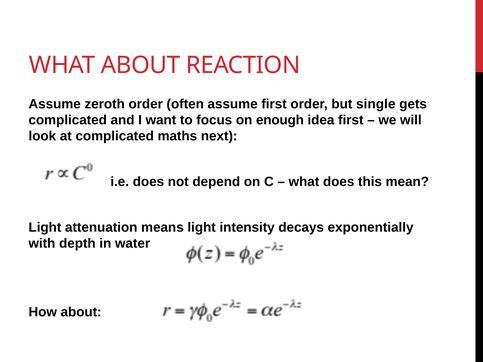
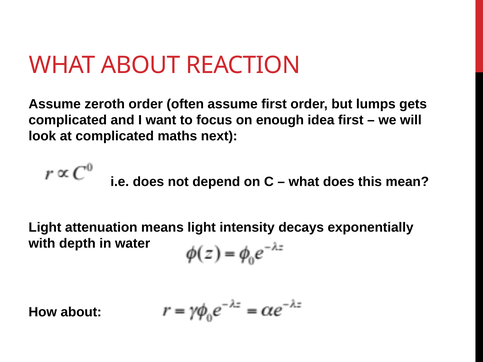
single: single -> lumps
